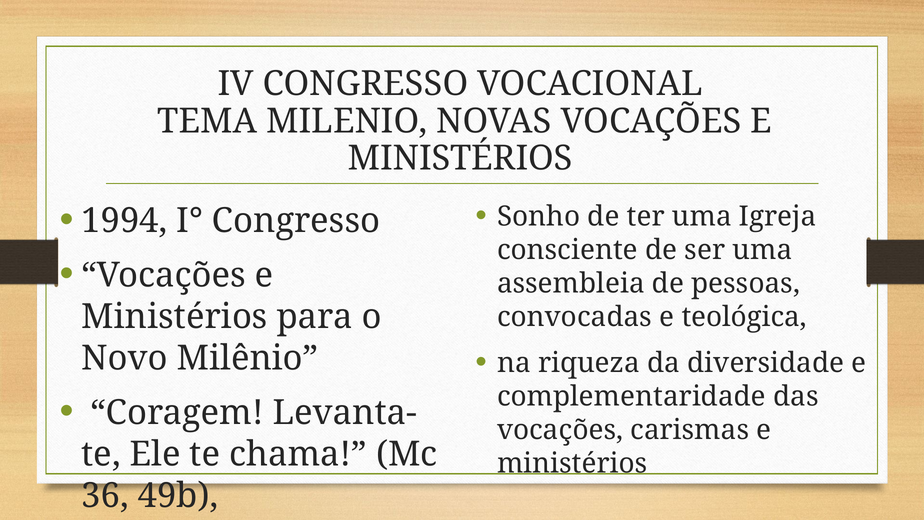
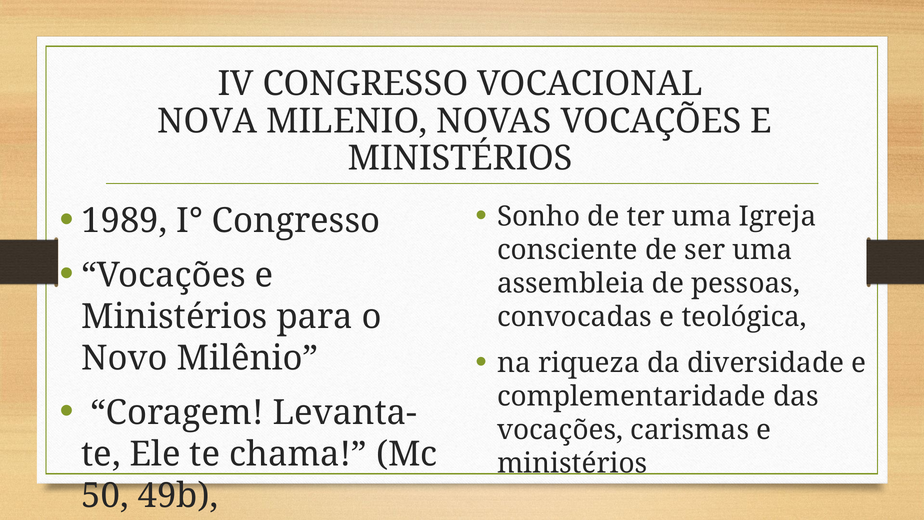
TEMA: TEMA -> NOVA
1994: 1994 -> 1989
36: 36 -> 50
